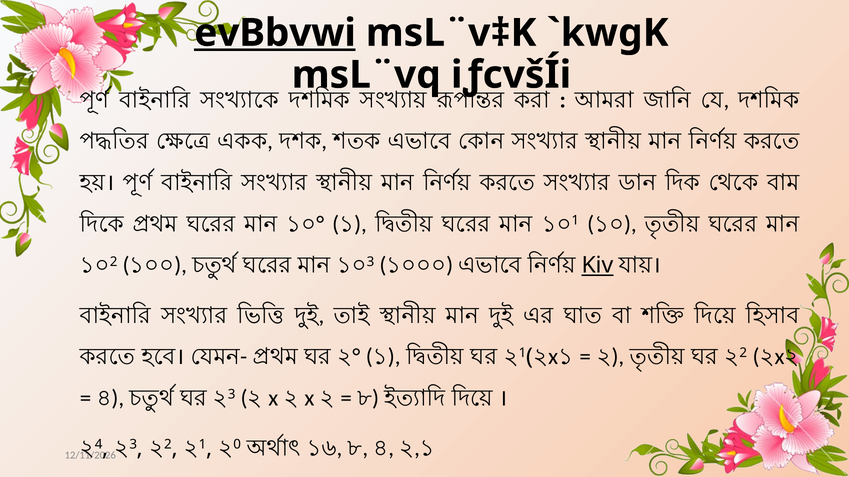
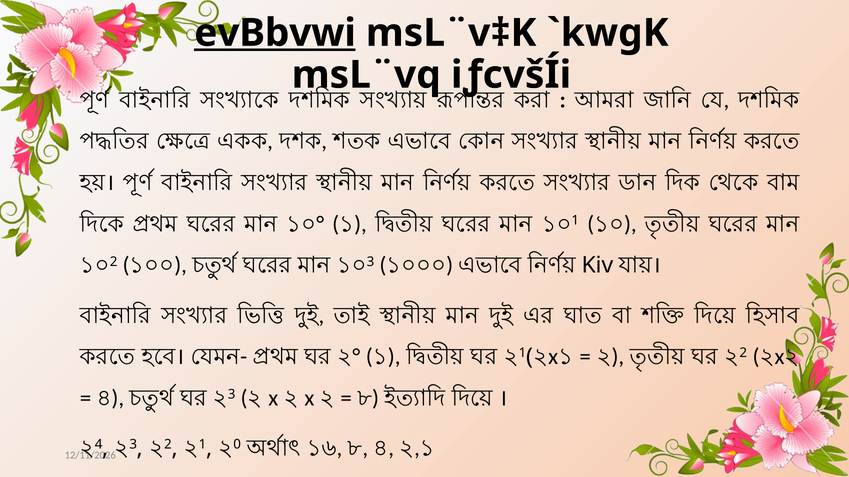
Kiv underline: present -> none
